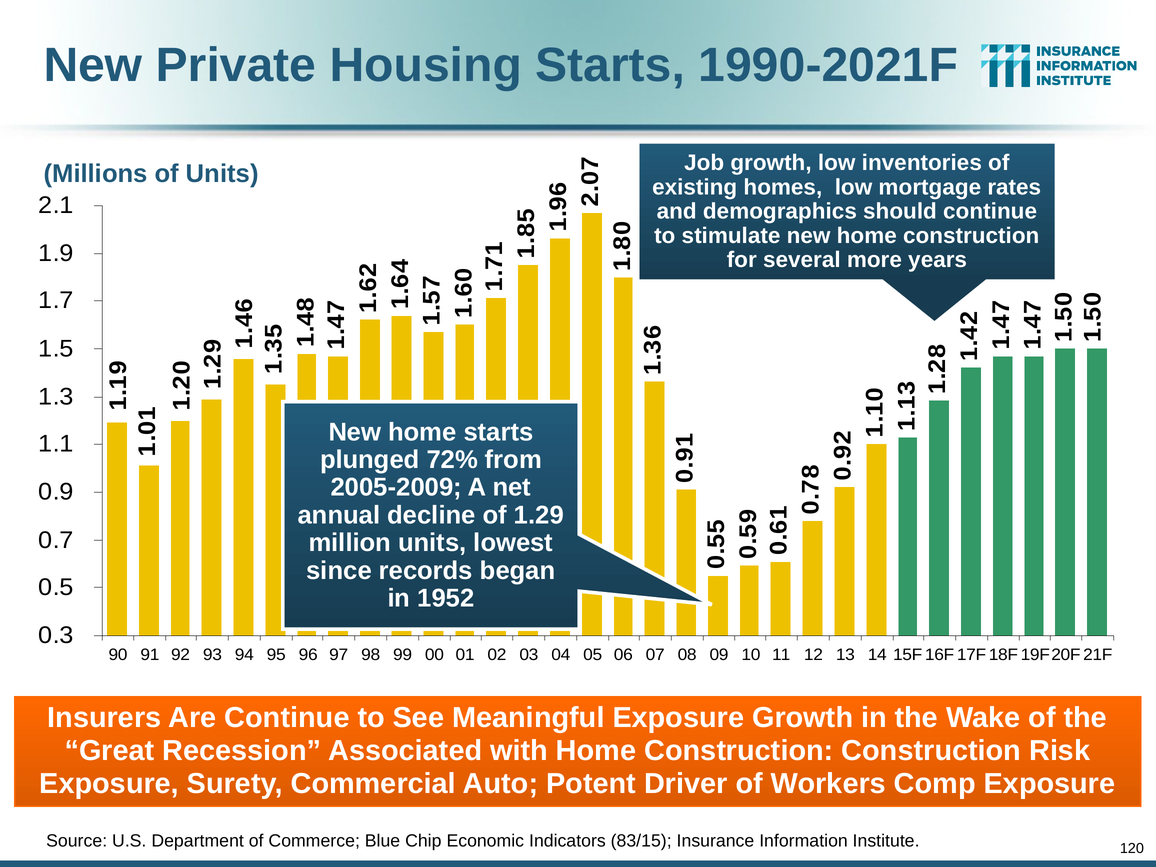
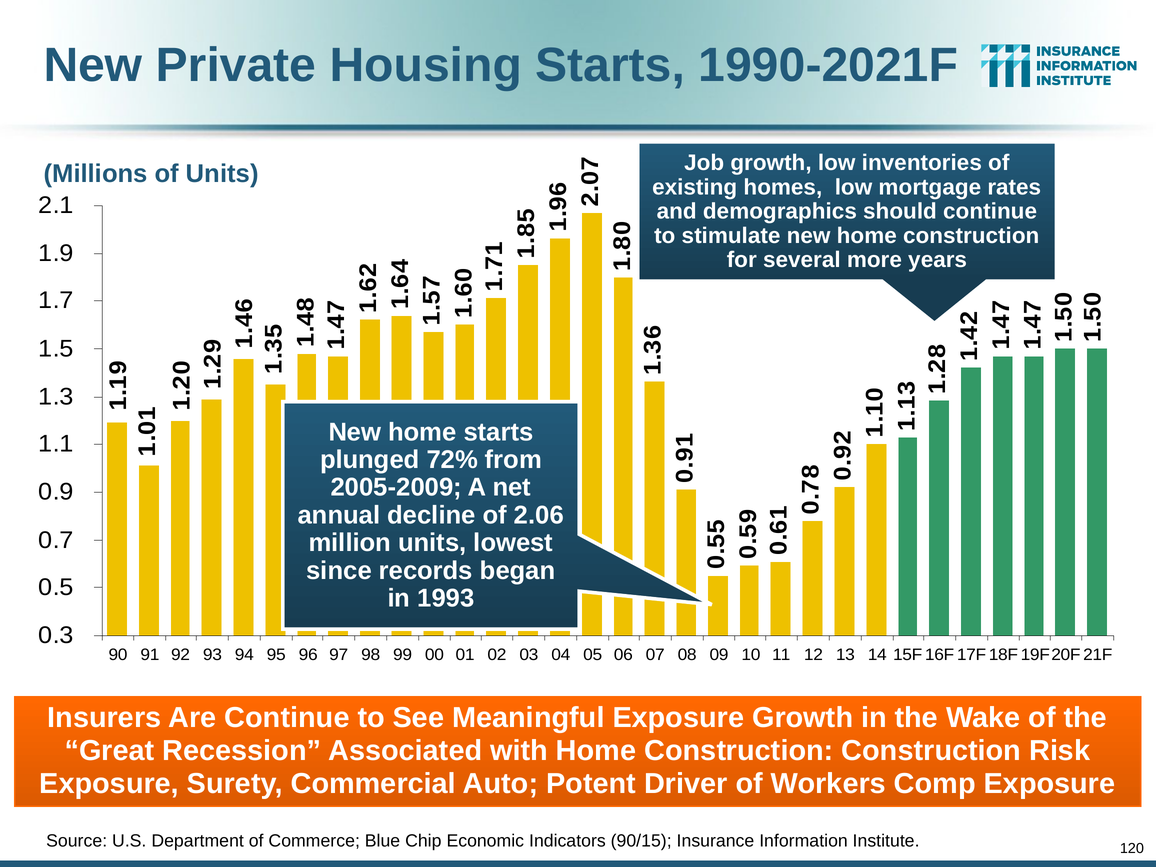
1.29: 1.29 -> 2.06
1952: 1952 -> 1993
83/15: 83/15 -> 90/15
